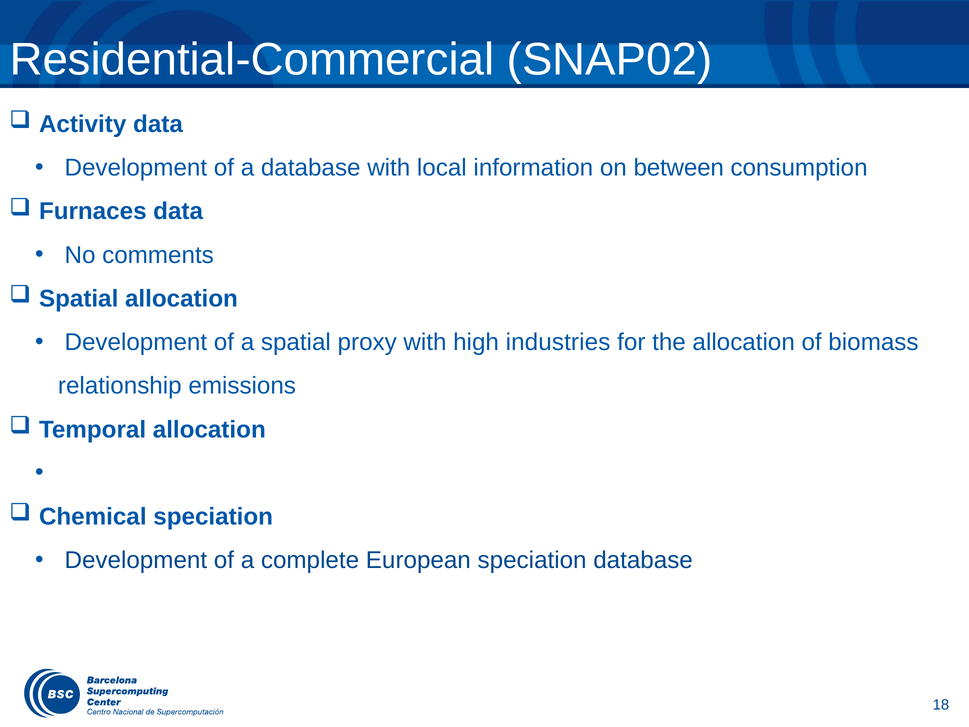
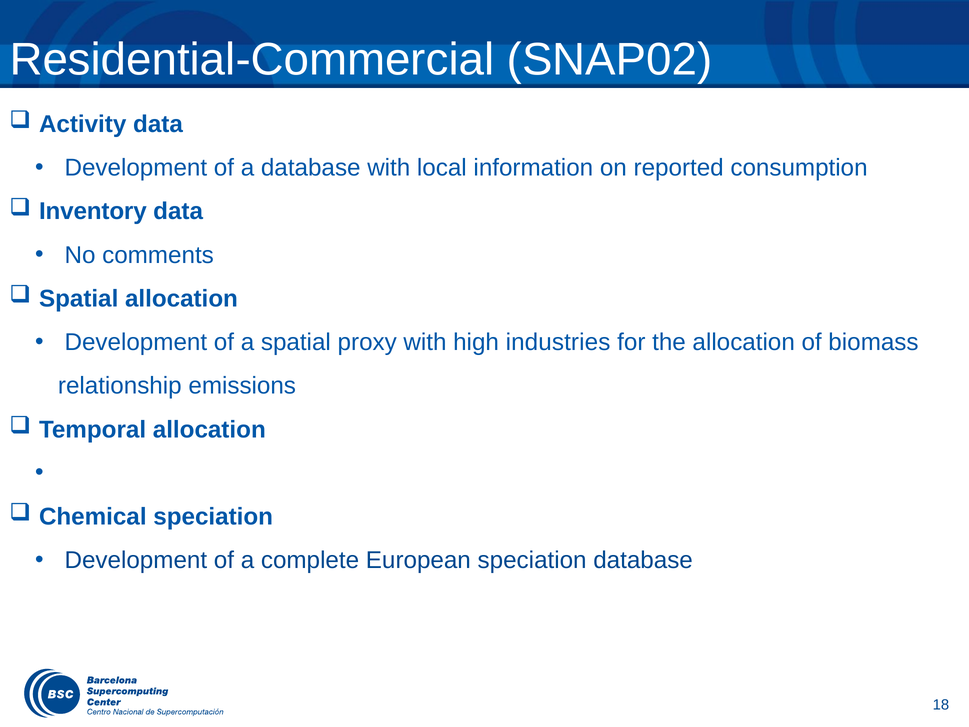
between: between -> reported
Furnaces: Furnaces -> Inventory
